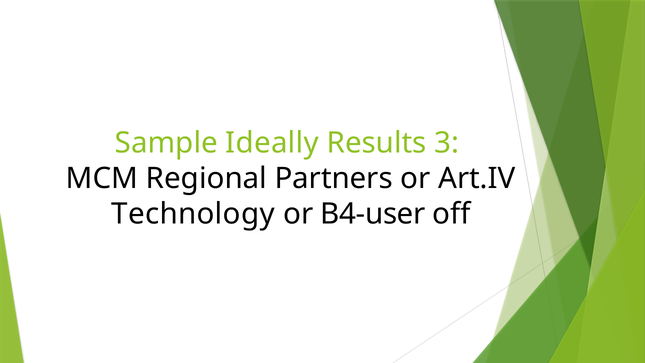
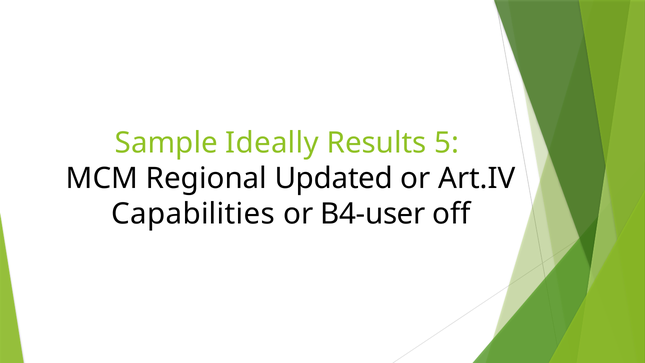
3: 3 -> 5
Partners: Partners -> Updated
Technology: Technology -> Capabilities
